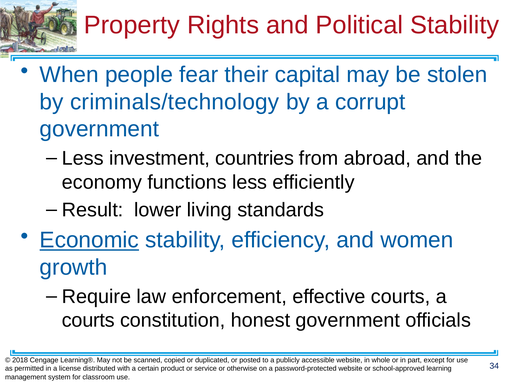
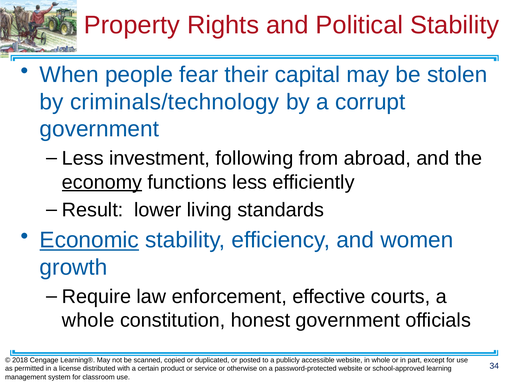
countries: countries -> following
economy underline: none -> present
courts at (88, 320): courts -> whole
